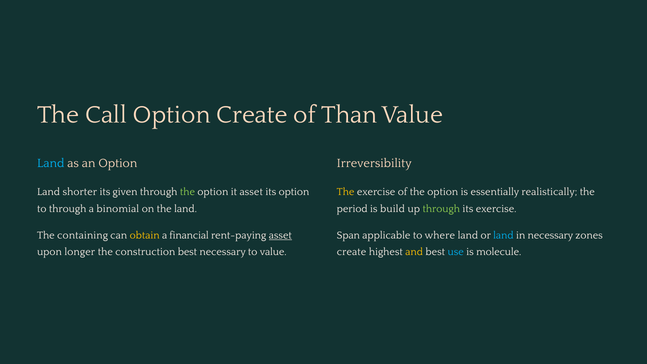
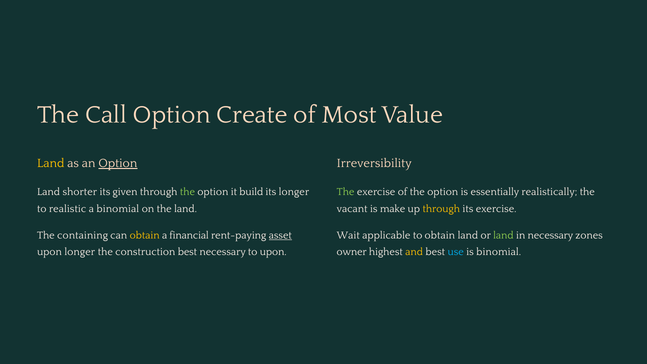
Than: Than -> Most
Land at (51, 163) colour: light blue -> yellow
Option at (118, 163) underline: none -> present
it asset: asset -> build
its option: option -> longer
The at (346, 192) colour: yellow -> light green
to through: through -> realistic
period: period -> vacant
build: build -> make
through at (441, 209) colour: light green -> yellow
Span: Span -> Wait
to where: where -> obtain
land at (503, 235) colour: light blue -> light green
to value: value -> upon
create at (352, 252): create -> owner
is molecule: molecule -> binomial
